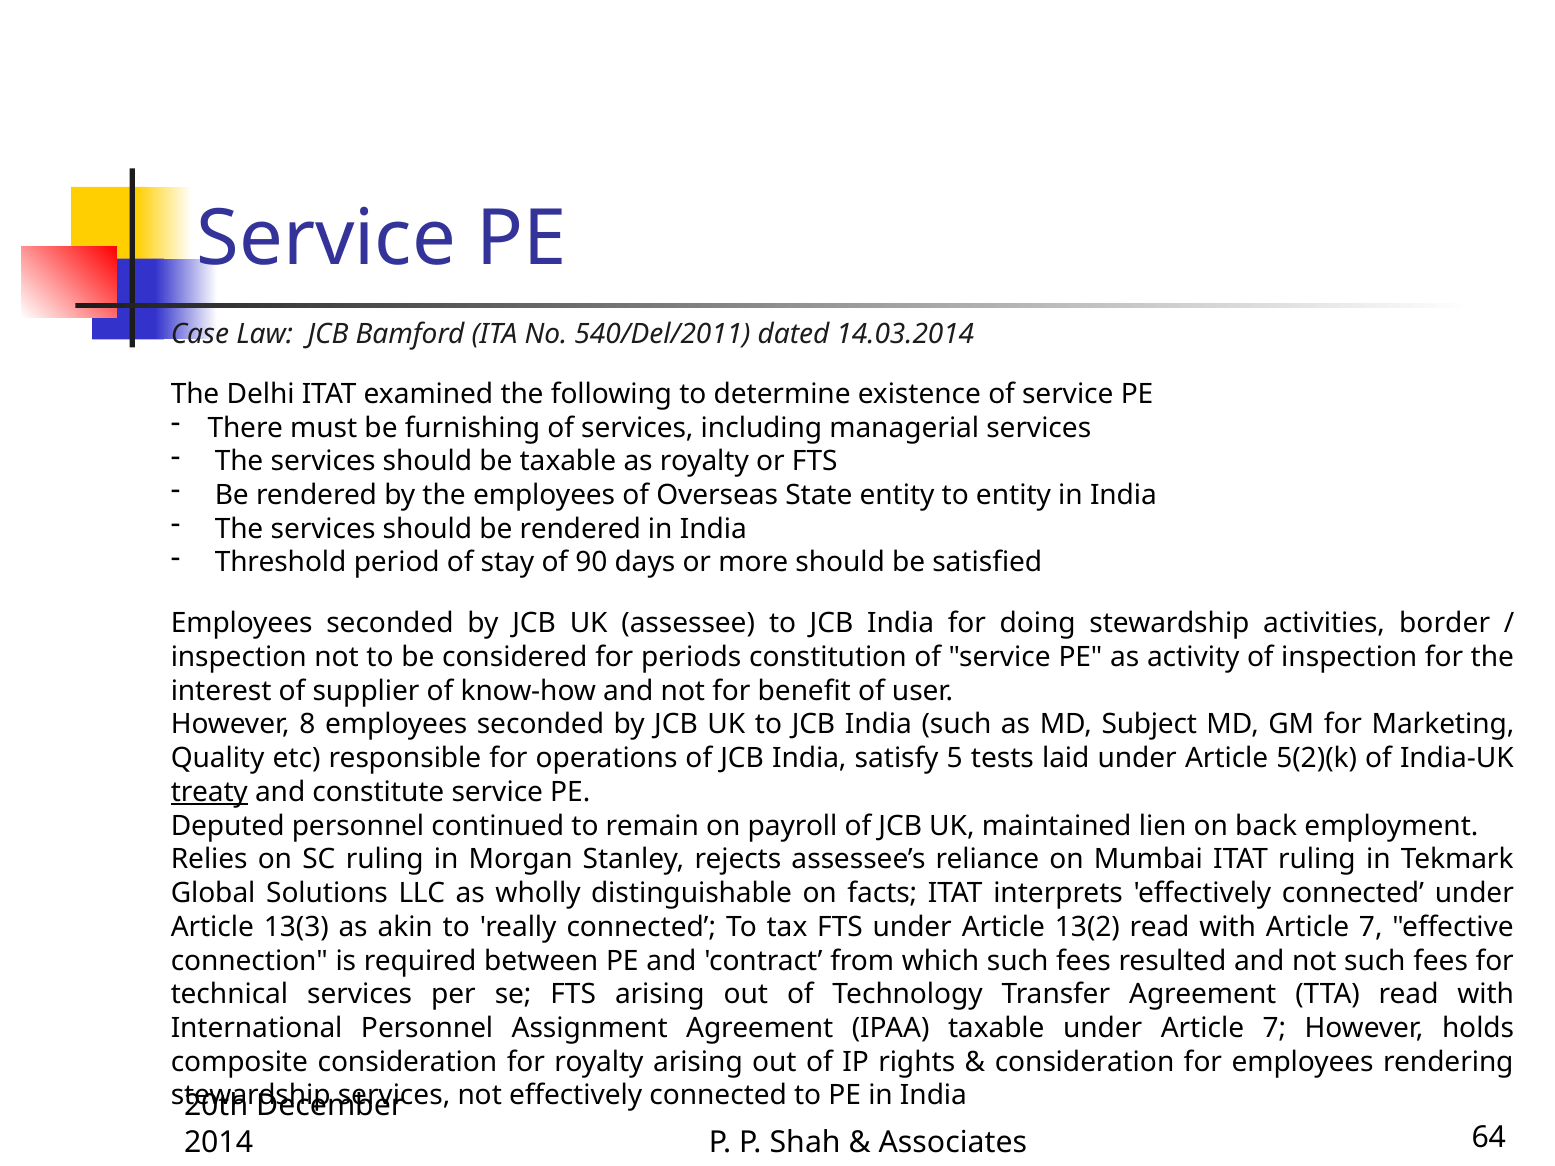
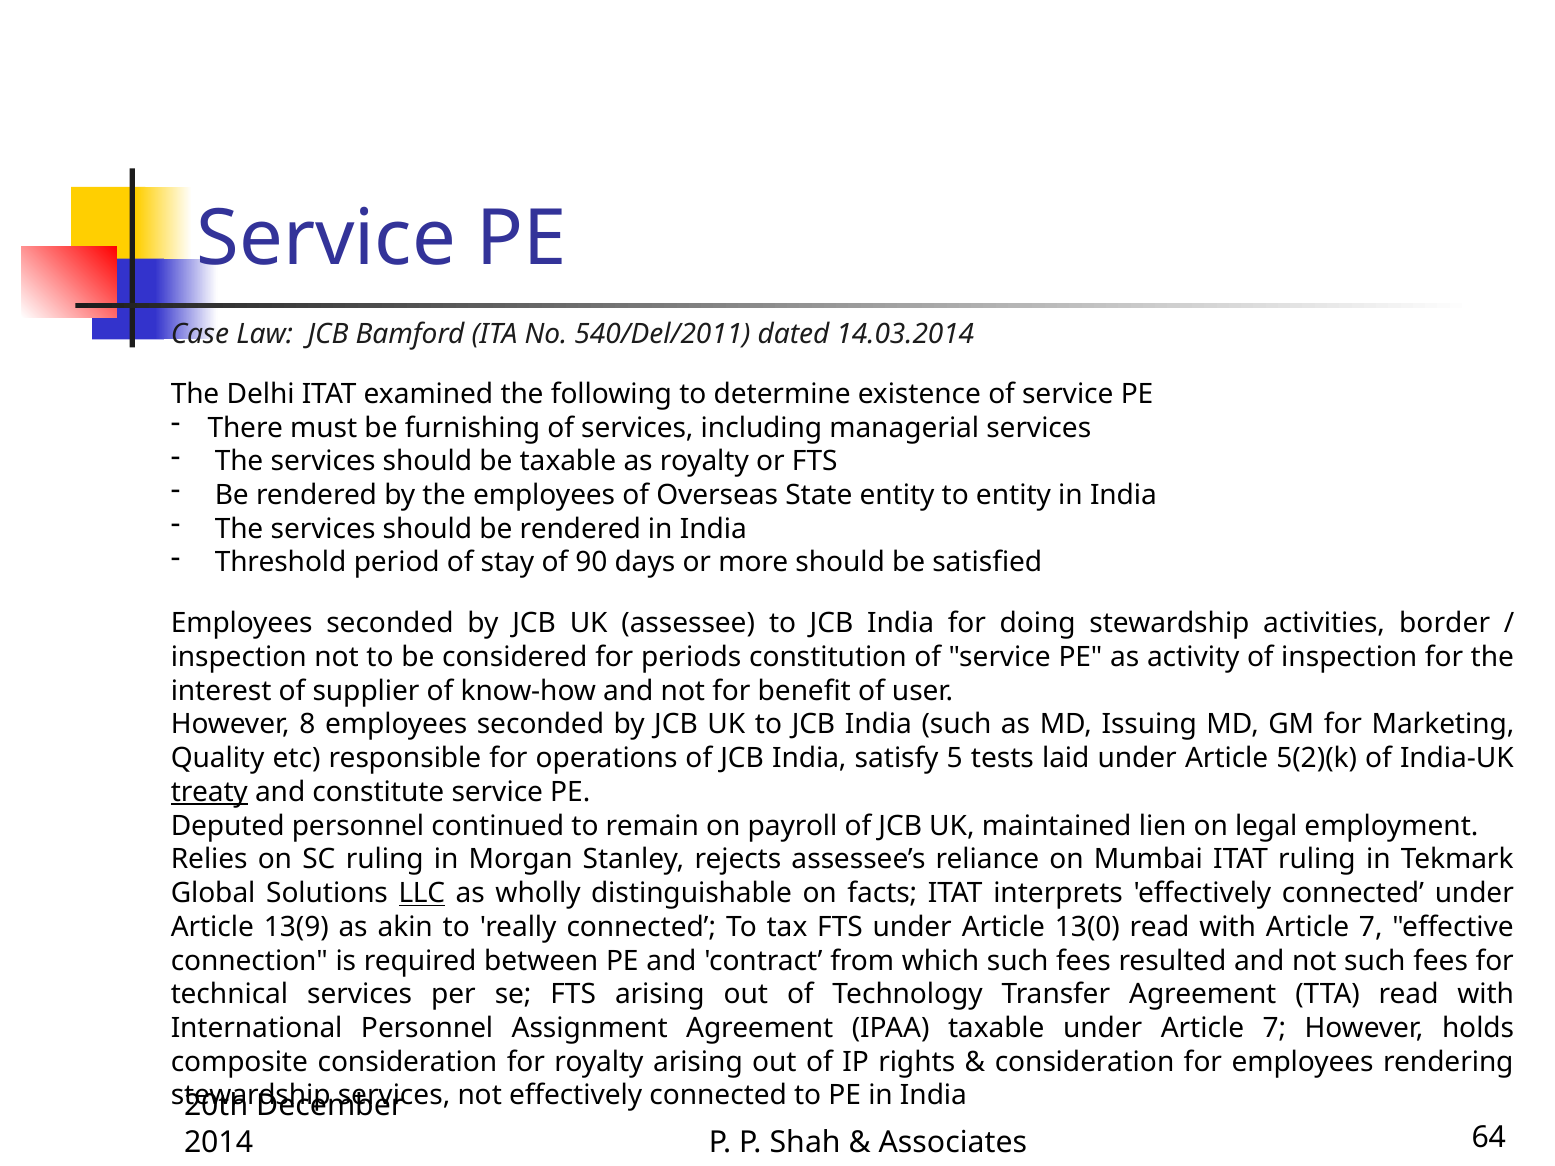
Subject: Subject -> Issuing
back: back -> legal
LLC underline: none -> present
13(3: 13(3 -> 13(9
13(2: 13(2 -> 13(0
